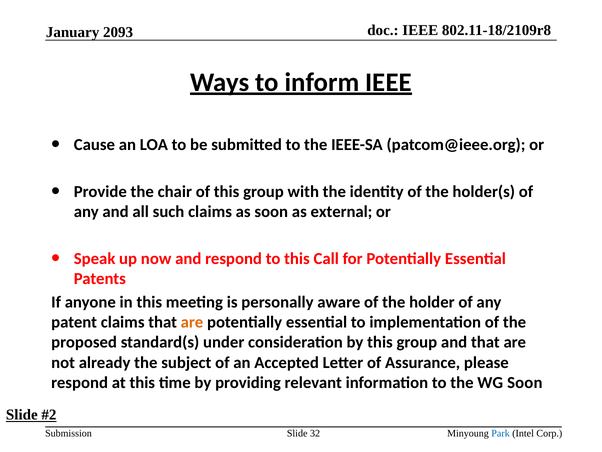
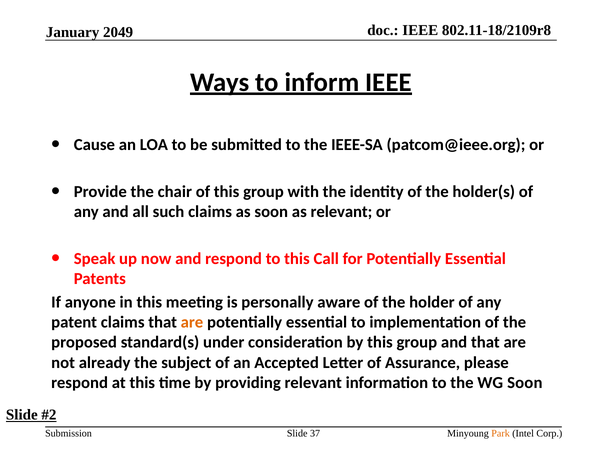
2093: 2093 -> 2049
as external: external -> relevant
32: 32 -> 37
Park colour: blue -> orange
